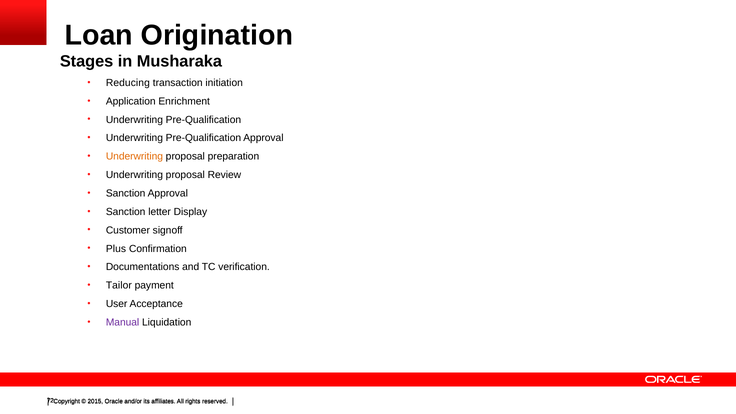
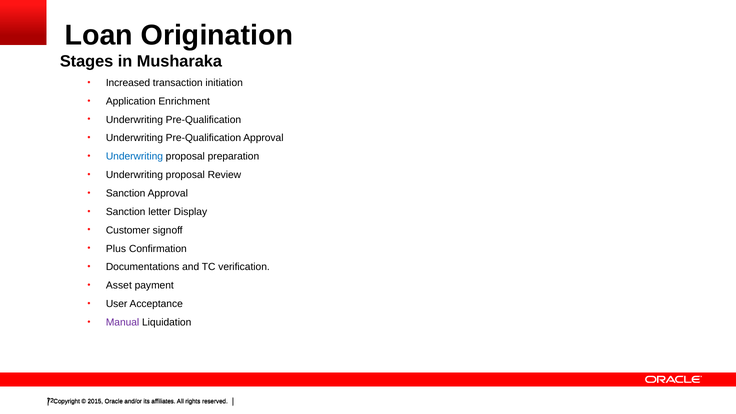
Reducing: Reducing -> Increased
Underwriting at (134, 157) colour: orange -> blue
Tailor: Tailor -> Asset
